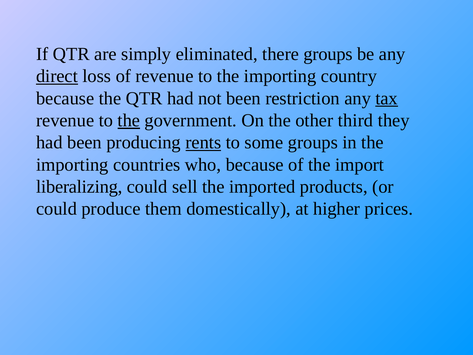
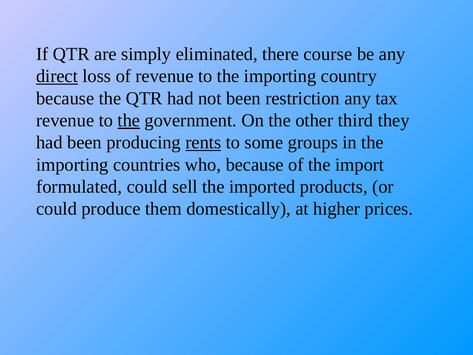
there groups: groups -> course
tax underline: present -> none
liberalizing: liberalizing -> formulated
